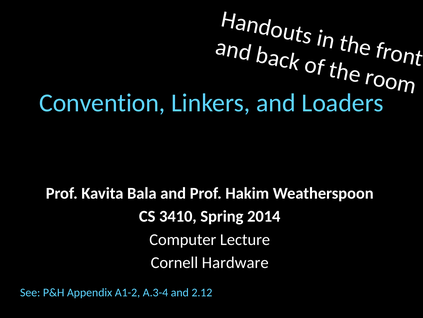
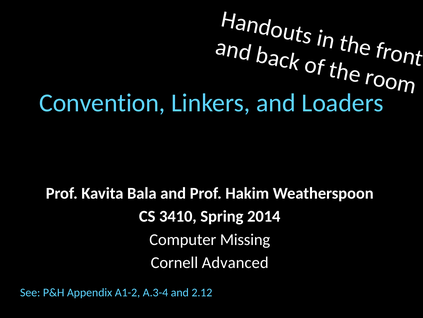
Lecture: Lecture -> Missing
Hardware: Hardware -> Advanced
